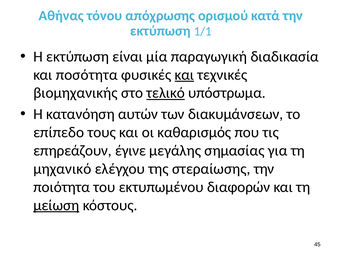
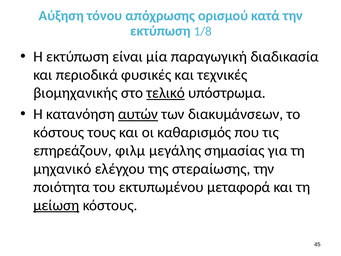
Αθήνας: Αθήνας -> Αύξηση
1/1: 1/1 -> 1/8
ποσότητα: ποσότητα -> περιοδικά
και at (184, 75) underline: present -> none
αυτών underline: none -> present
επίπεδο at (59, 132): επίπεδο -> κόστους
έγινε: έγινε -> φιλμ
διαφορών: διαφορών -> μεταφορά
